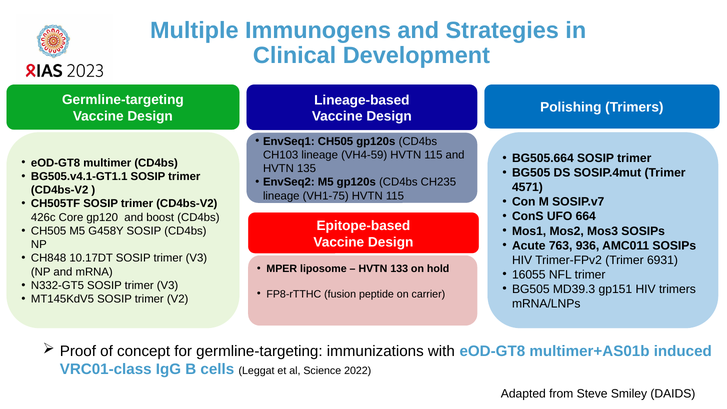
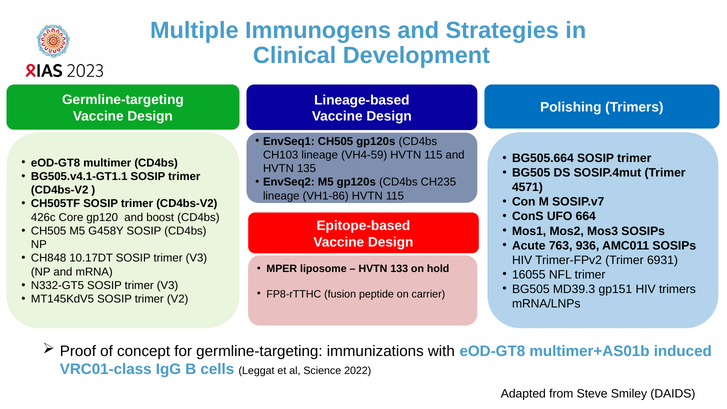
VH1-75: VH1-75 -> VH1-86
